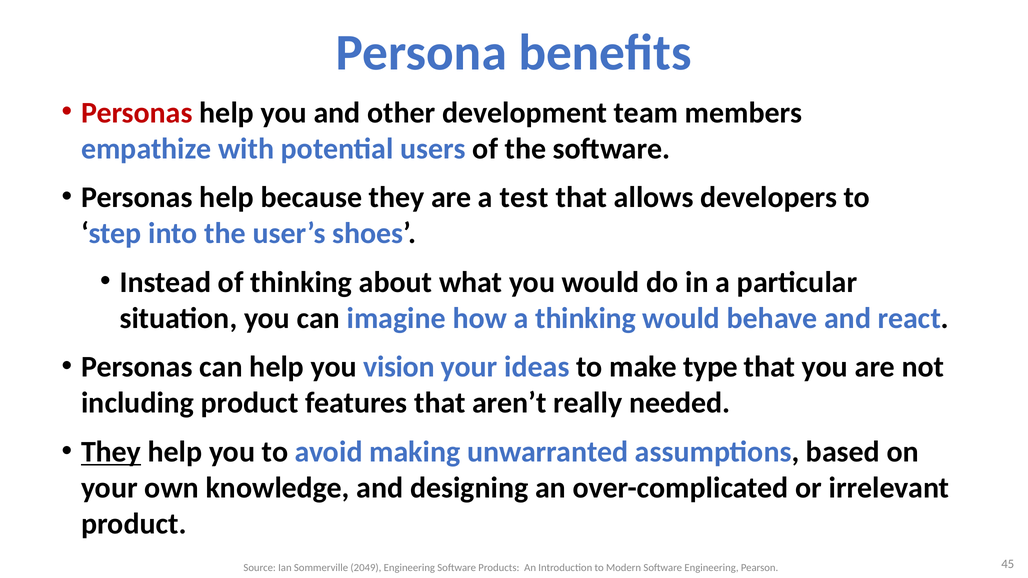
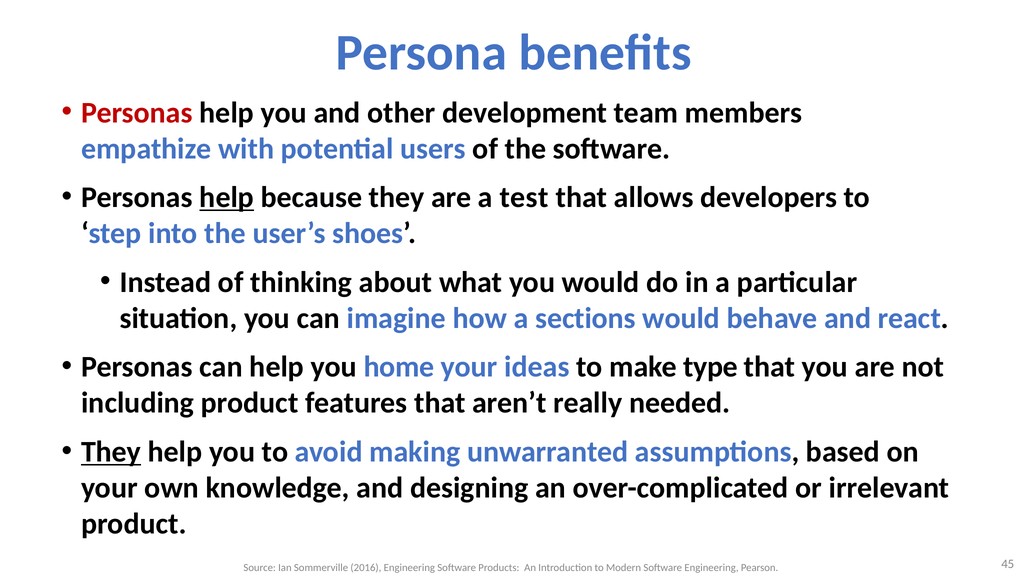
help at (227, 198) underline: none -> present
a thinking: thinking -> sections
vision: vision -> home
2049: 2049 -> 2016
